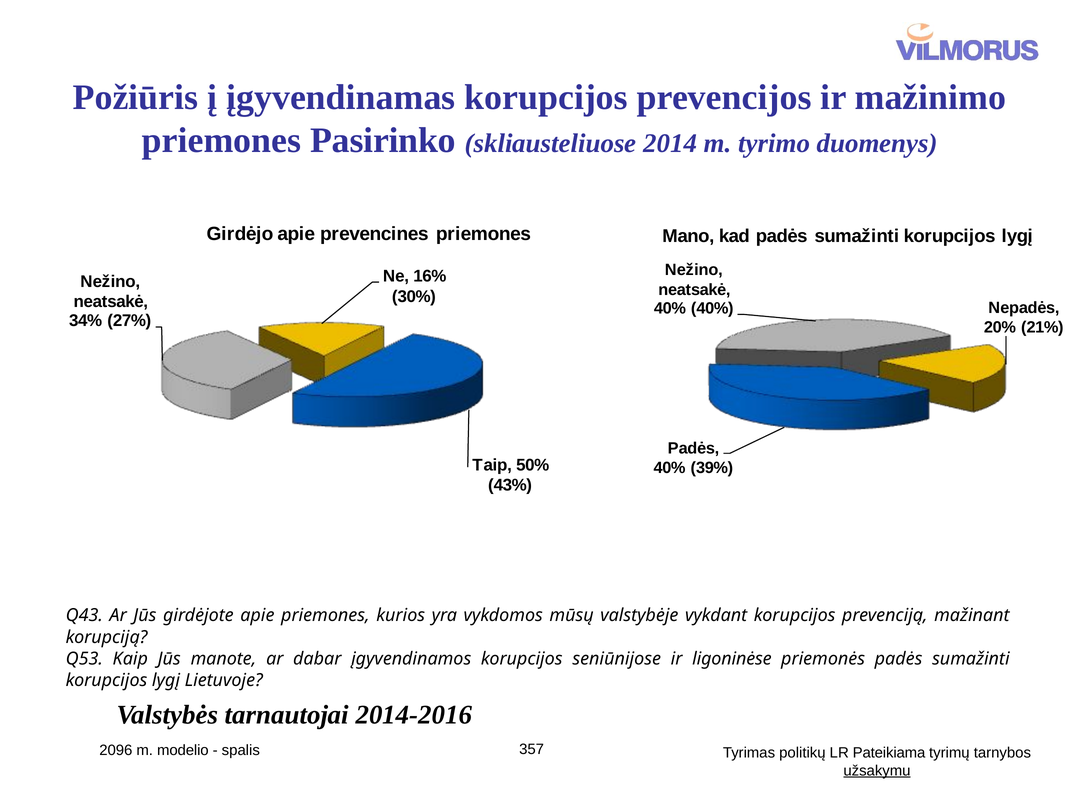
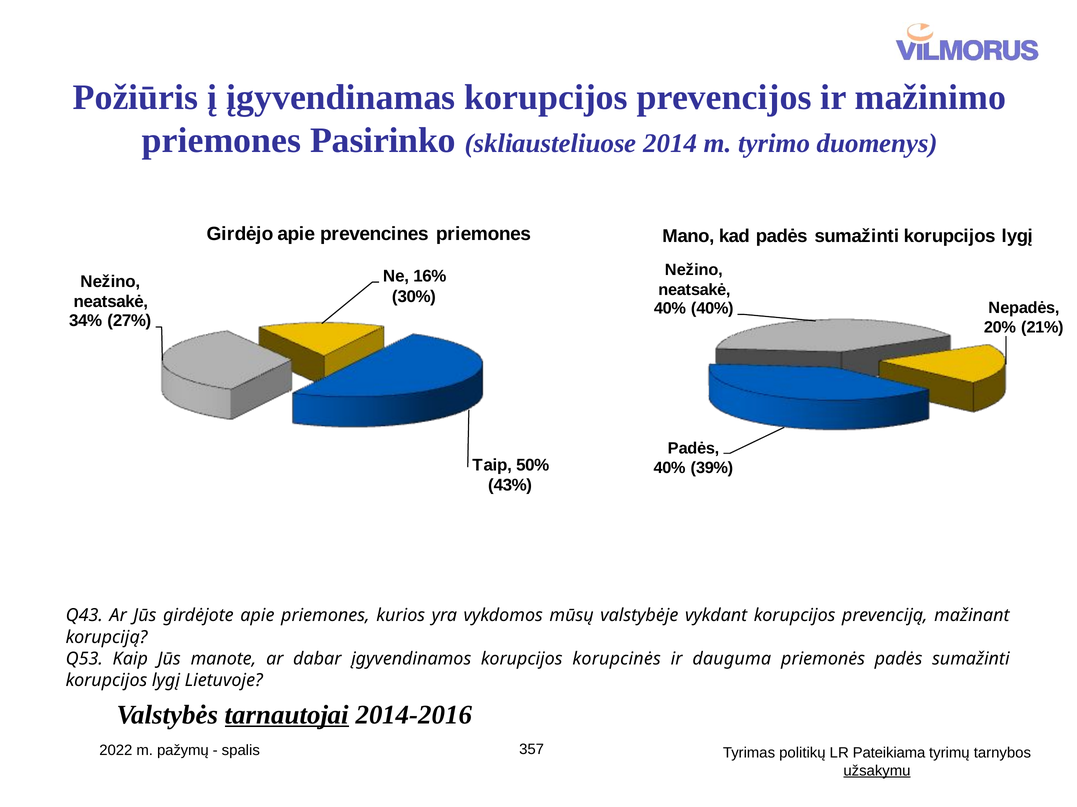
seniūnijose: seniūnijose -> korupcinės
ligoninėse: ligoninėse -> dauguma
tarnautojai underline: none -> present
2096: 2096 -> 2022
modelio: modelio -> pažymų
